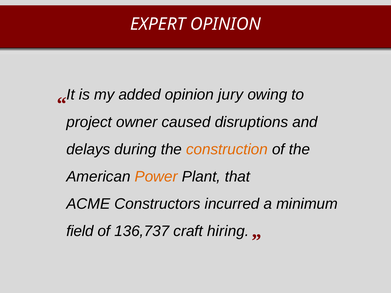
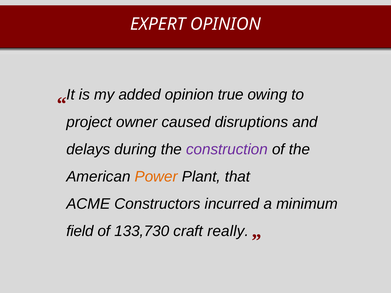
jury: jury -> true
construction colour: orange -> purple
136,737: 136,737 -> 133,730
hiring: hiring -> really
